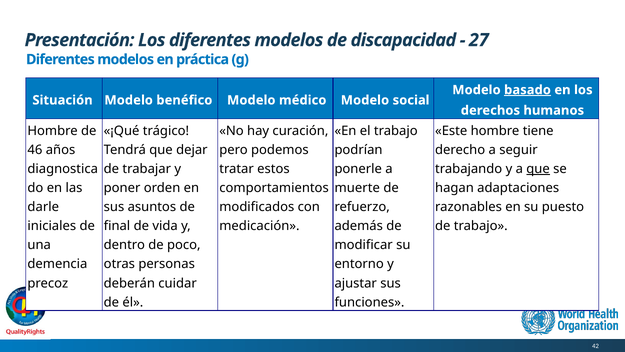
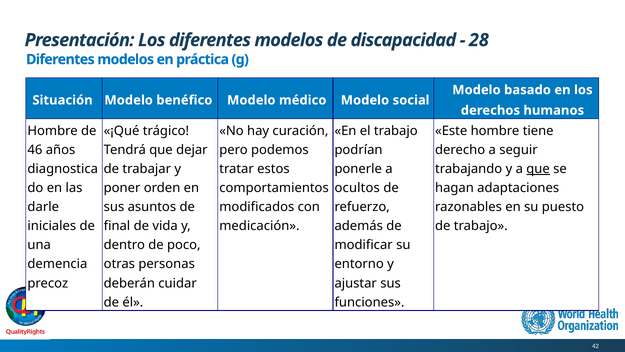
27: 27 -> 28
basado underline: present -> none
muerte: muerte -> ocultos
